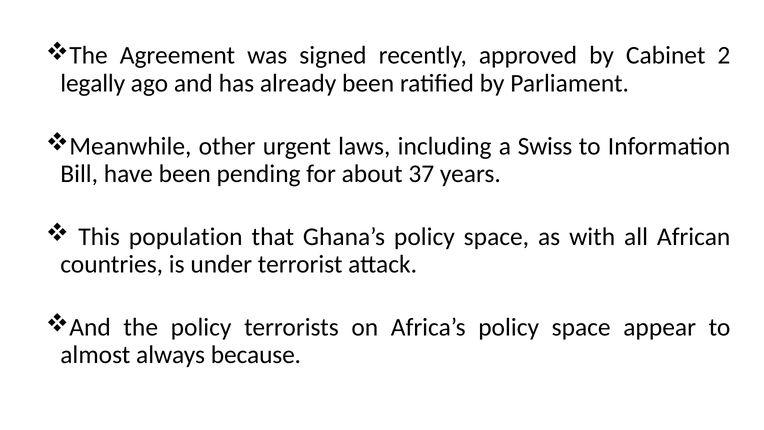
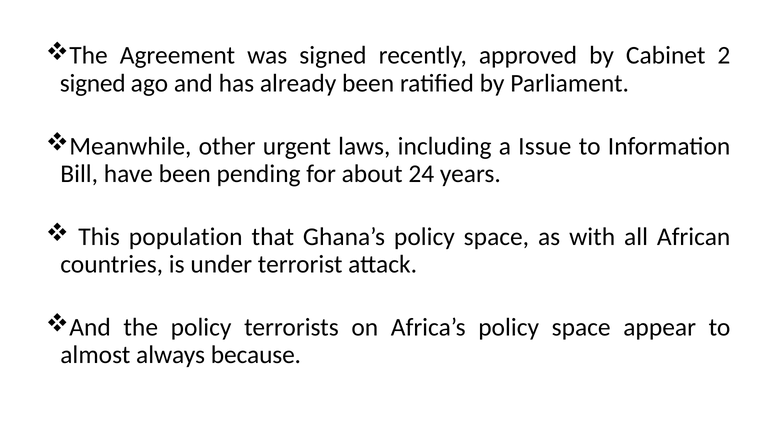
legally at (93, 83): legally -> signed
Swiss: Swiss -> Issue
37: 37 -> 24
